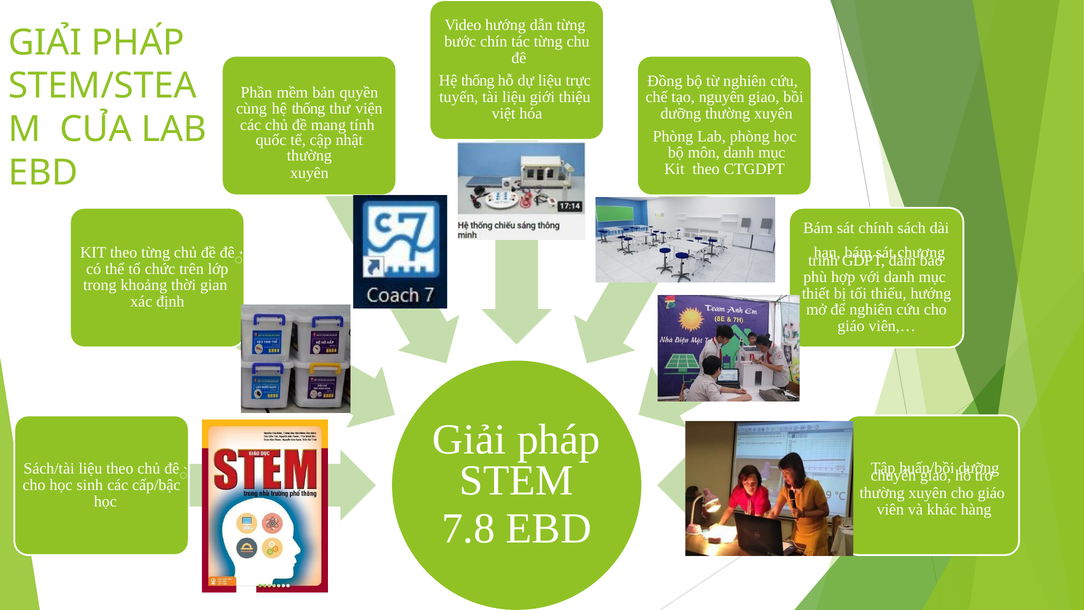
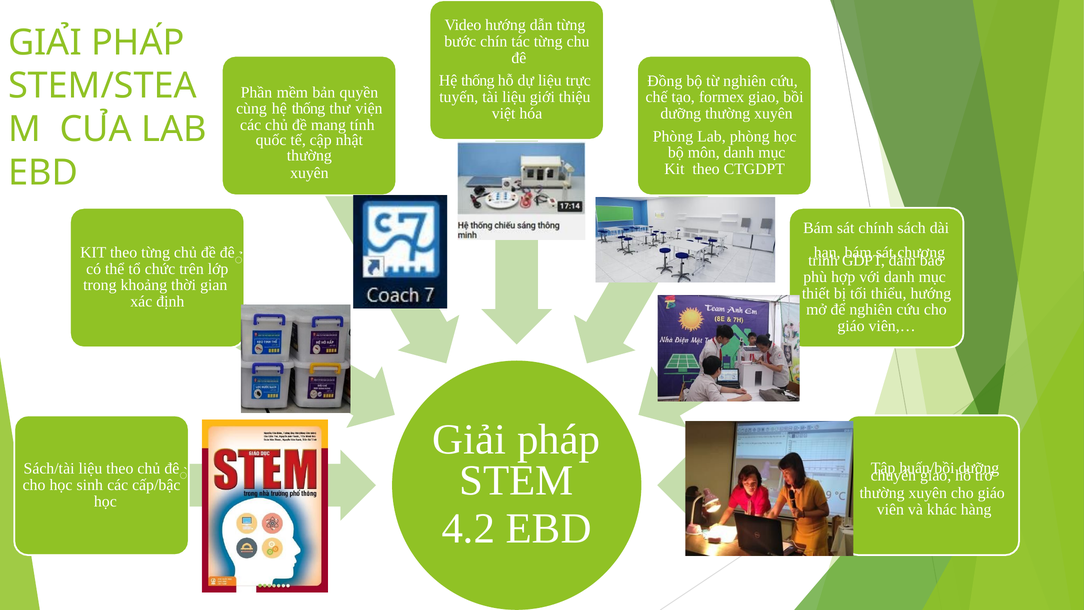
nguyên: nguyên -> formex
7.8: 7.8 -> 4.2
